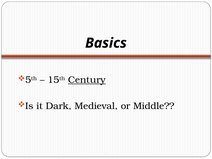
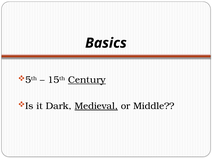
Medieval underline: none -> present
